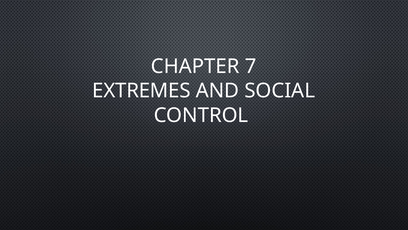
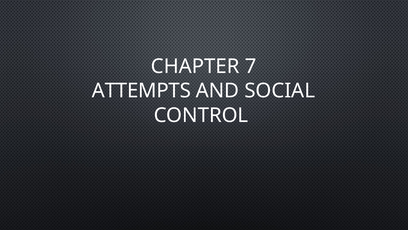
EXTREMES: EXTREMES -> ATTEMPTS
